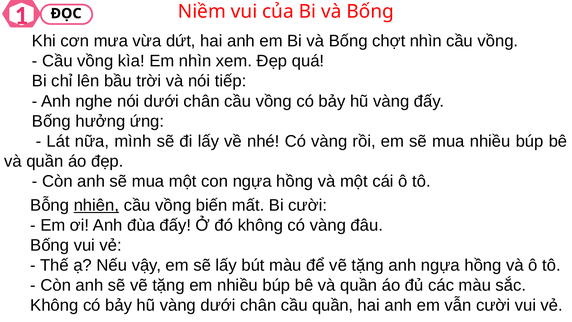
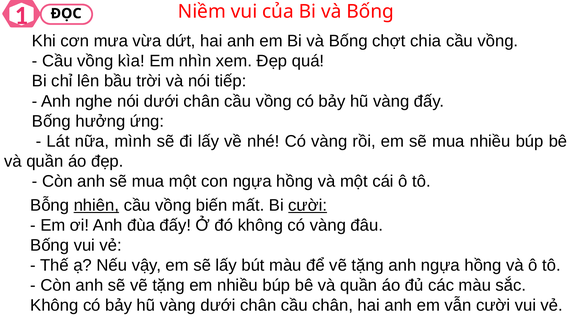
chợt nhìn: nhìn -> chia
cười at (308, 205) underline: none -> present
cầu quần: quần -> chân
